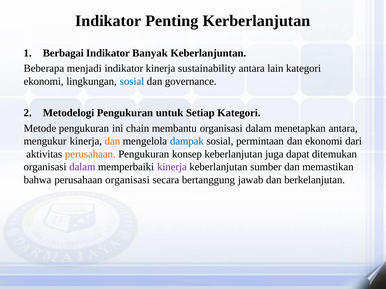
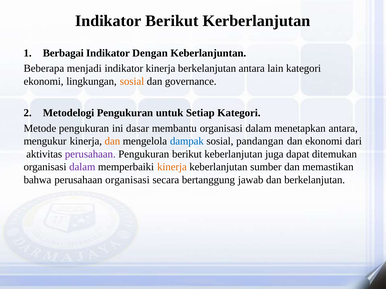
Indikator Penting: Penting -> Berikut
Banyak: Banyak -> Dengan
kinerja sustainability: sustainability -> berkelanjutan
sosial at (132, 81) colour: blue -> orange
chain: chain -> dasar
permintaan: permintaan -> pandangan
perusahaan at (90, 154) colour: orange -> purple
Pengukuran konsep: konsep -> berikut
kinerja at (172, 167) colour: purple -> orange
